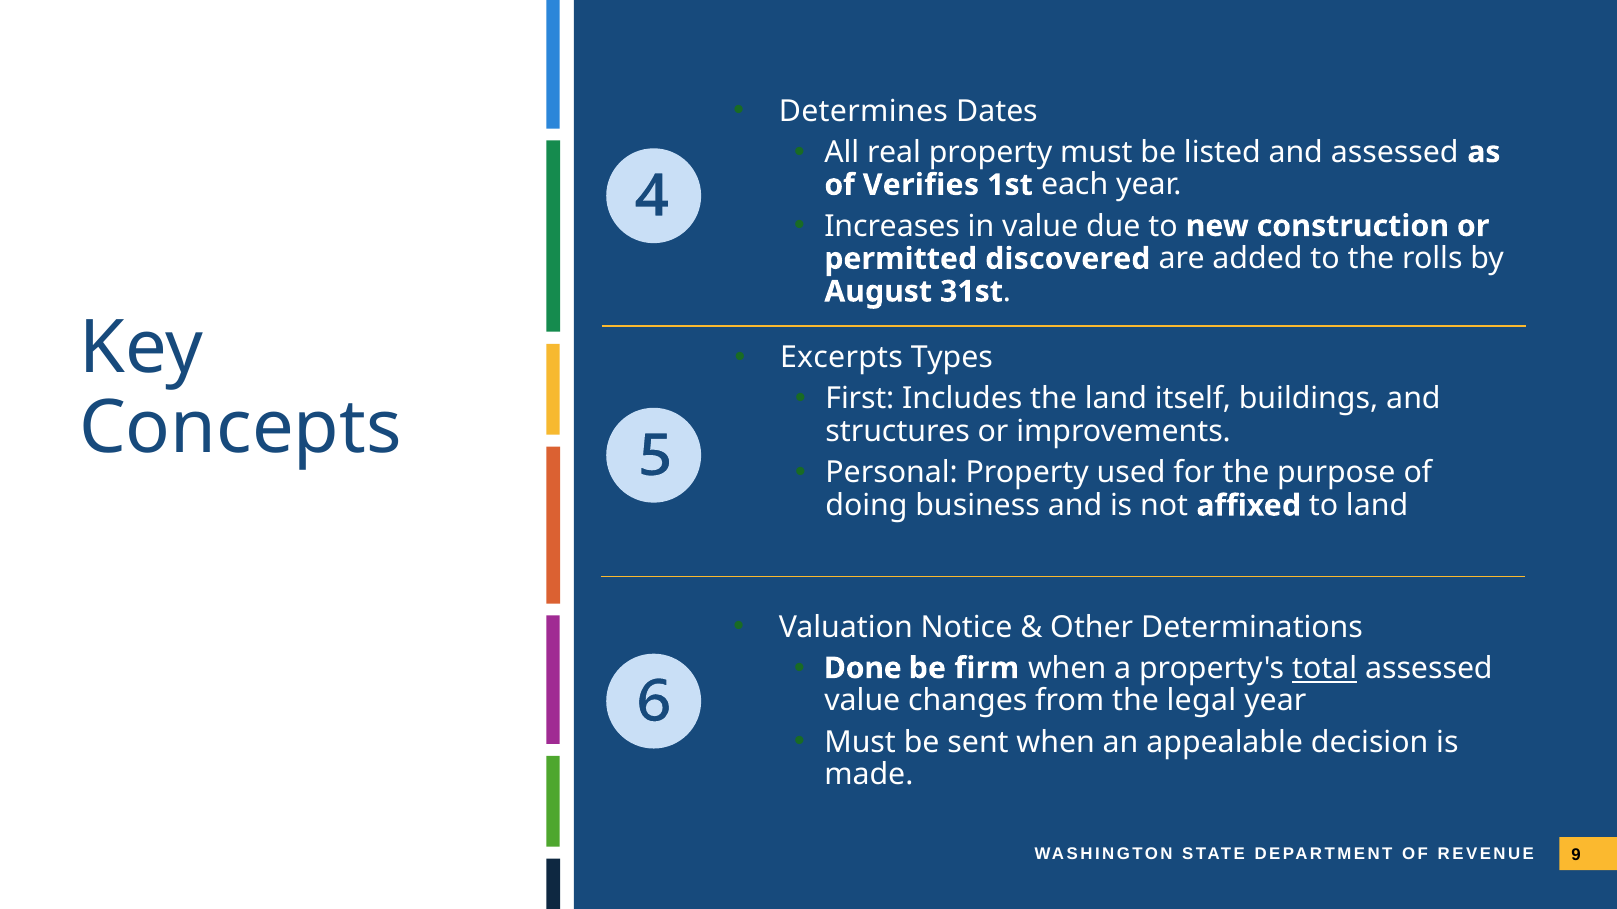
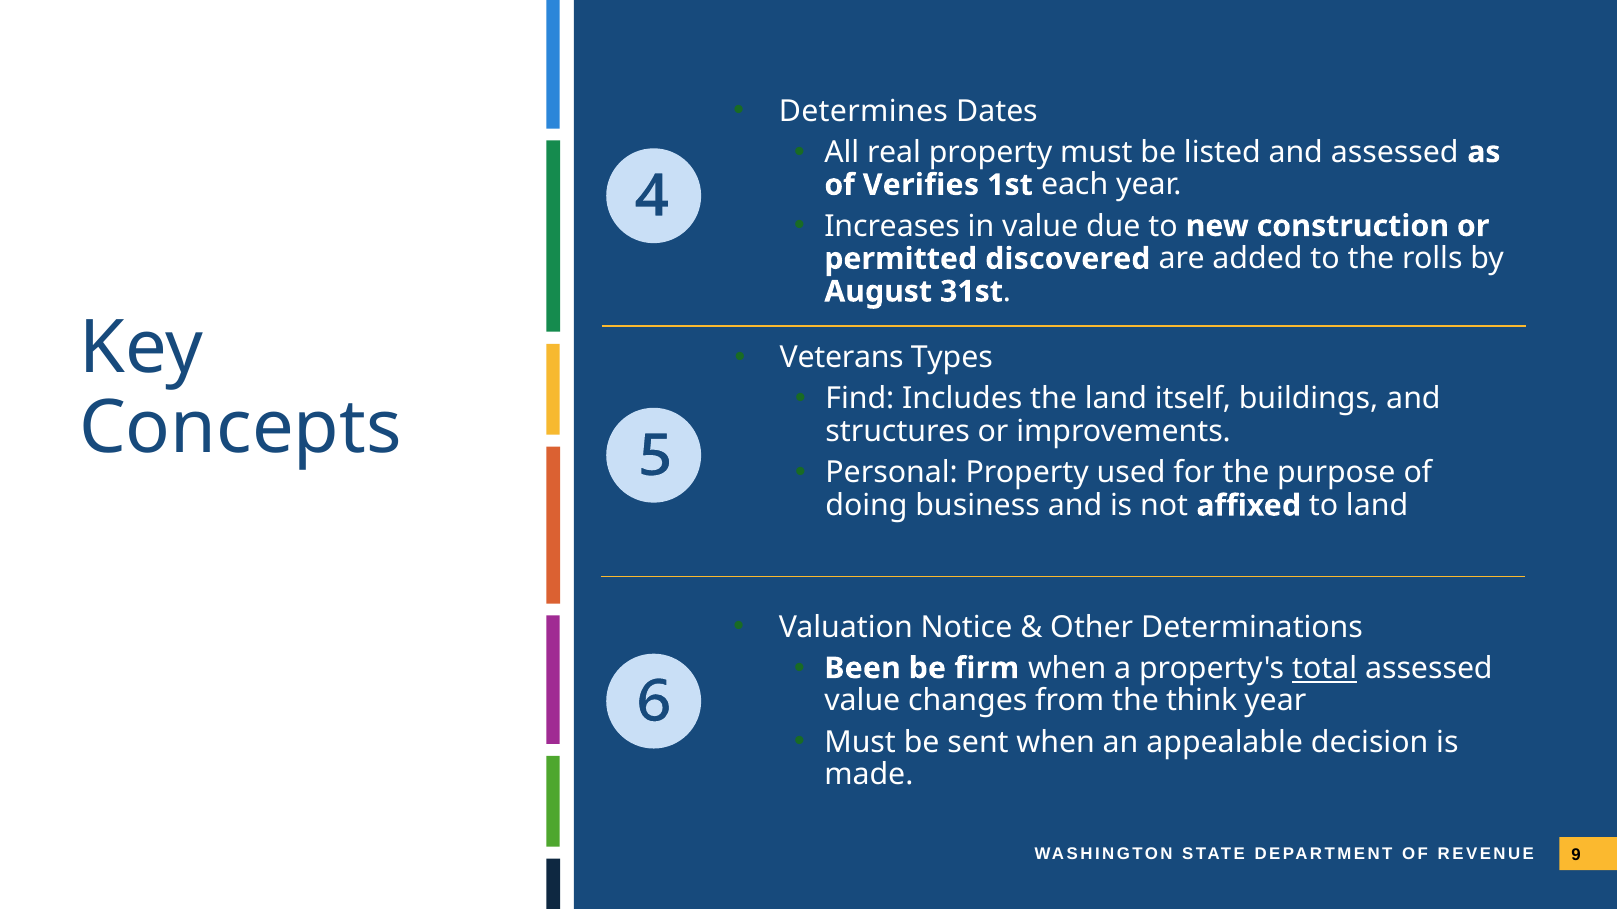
Excerpts: Excerpts -> Veterans
First: First -> Find
Done: Done -> Been
legal: legal -> think
